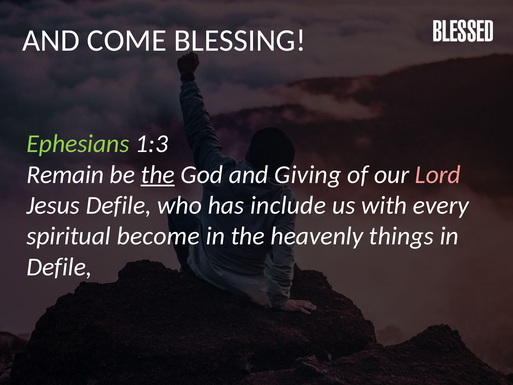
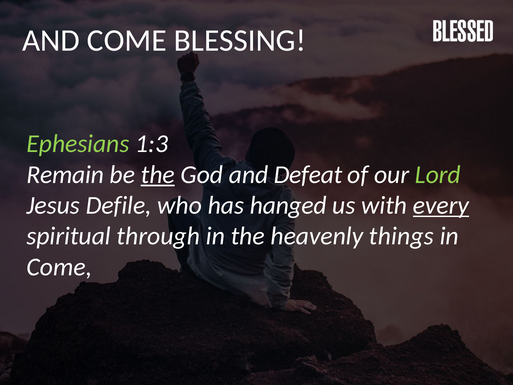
Giving: Giving -> Defeat
Lord colour: pink -> light green
include: include -> hanged
every underline: none -> present
become: become -> through
Defile at (59, 267): Defile -> Come
